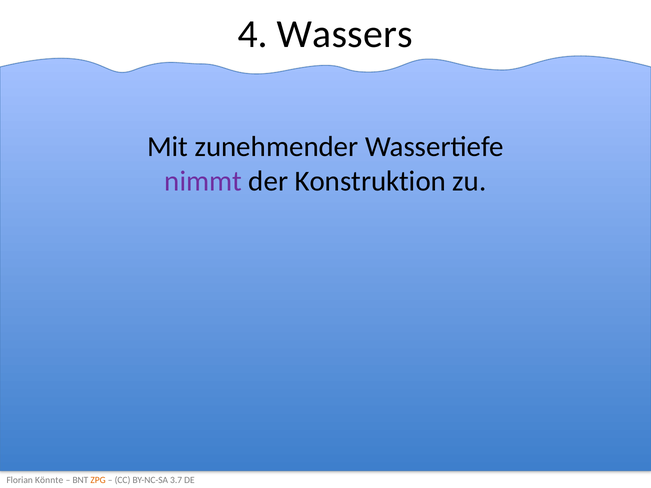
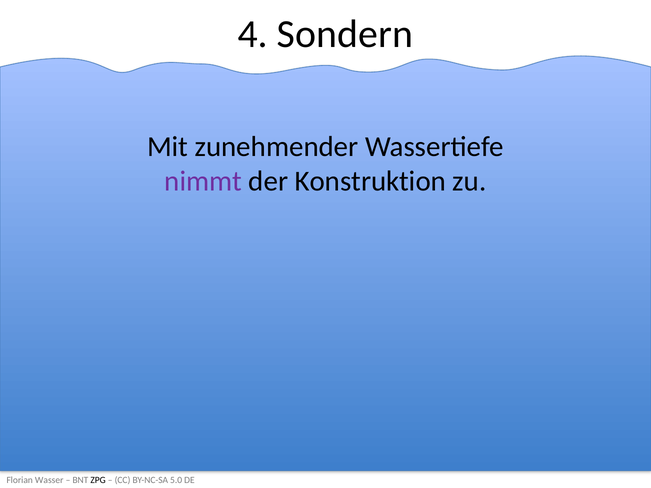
Wassers: Wassers -> Sondern
Könnte: Könnte -> Wasser
ZPG colour: orange -> black
3.7: 3.7 -> 5.0
